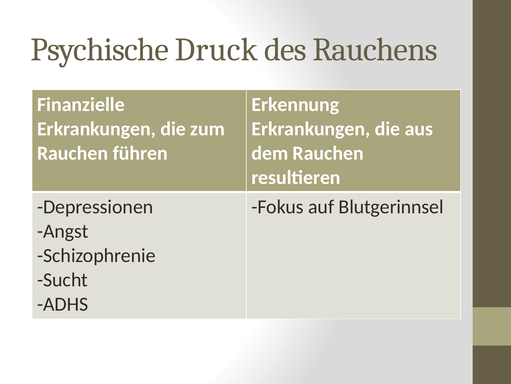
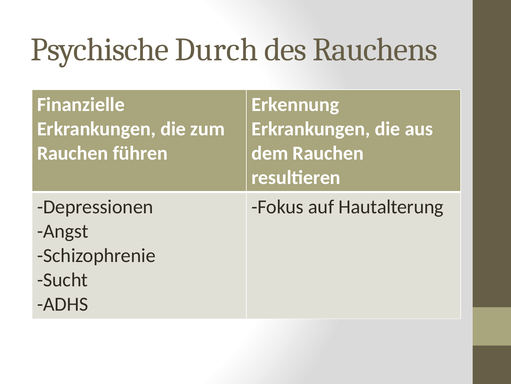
Druck: Druck -> Durch
Blutgerinnsel: Blutgerinnsel -> Hautalterung
